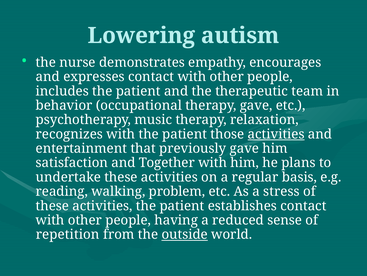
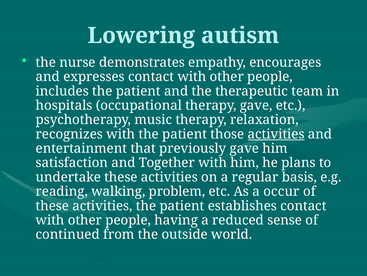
behavior: behavior -> hospitals
stress: stress -> occur
repetition: repetition -> continued
outside underline: present -> none
